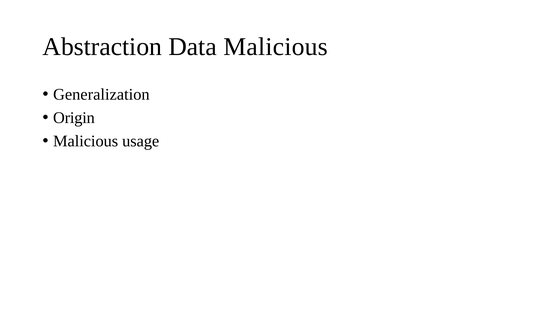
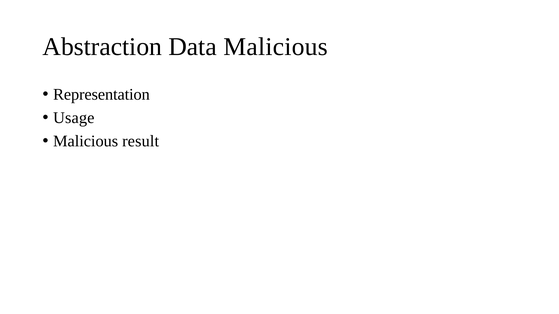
Generalization: Generalization -> Representation
Origin: Origin -> Usage
usage: usage -> result
